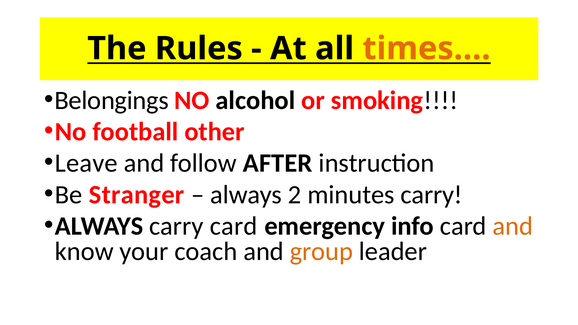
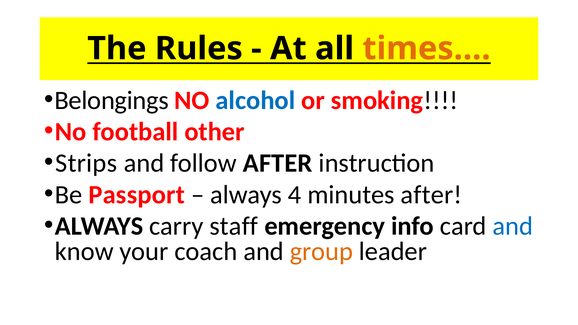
alcohol colour: black -> blue
Leave: Leave -> Strips
Stranger: Stranger -> Passport
2: 2 -> 4
minutes carry: carry -> after
carry card: card -> staff
and at (513, 226) colour: orange -> blue
